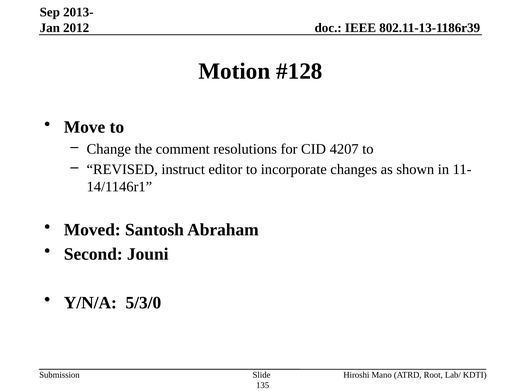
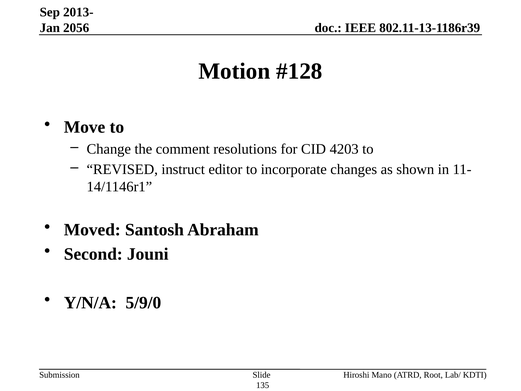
2012: 2012 -> 2056
4207: 4207 -> 4203
5/3/0: 5/3/0 -> 5/9/0
